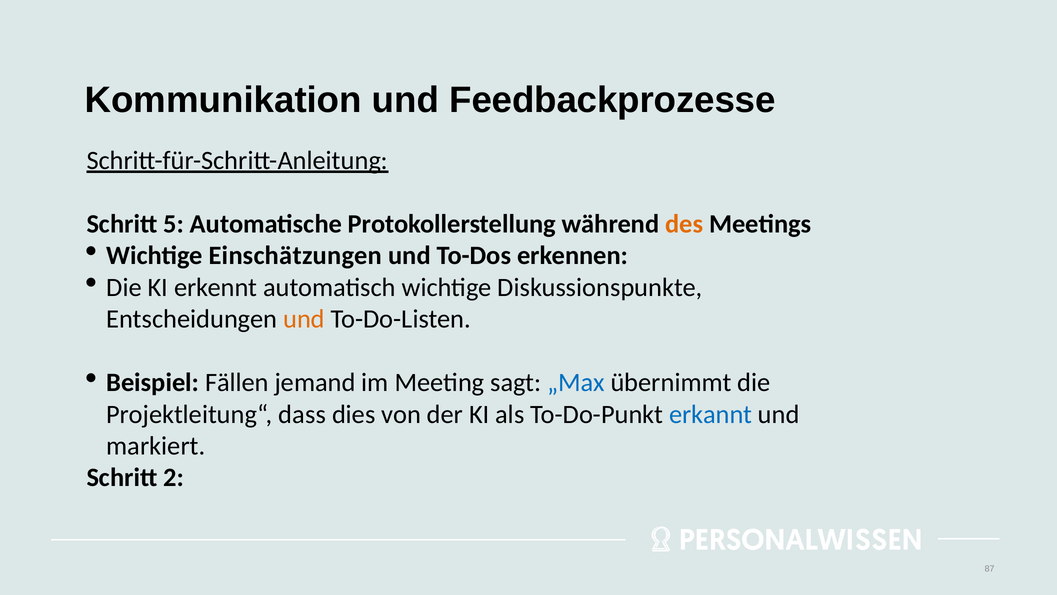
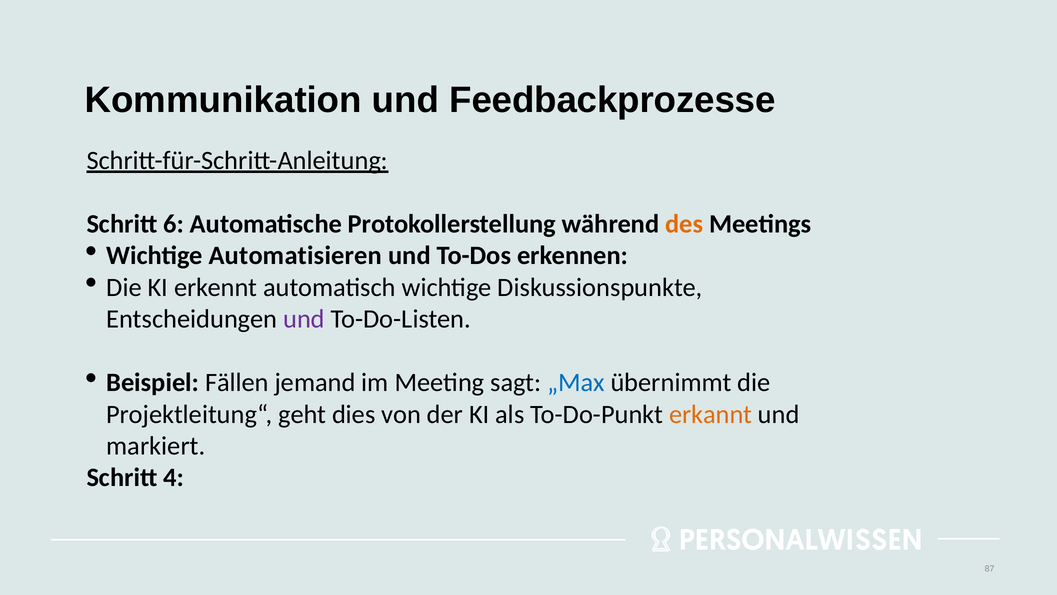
5: 5 -> 6
Einschätzungen: Einschätzungen -> Automatisieren
und at (304, 319) colour: orange -> purple
dass: dass -> geht
erkannt colour: blue -> orange
2: 2 -> 4
